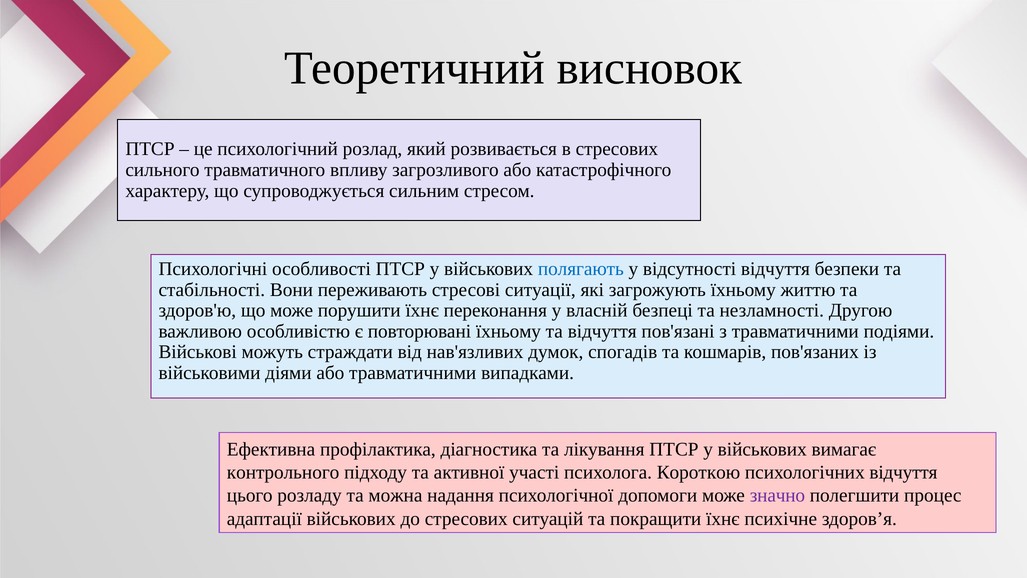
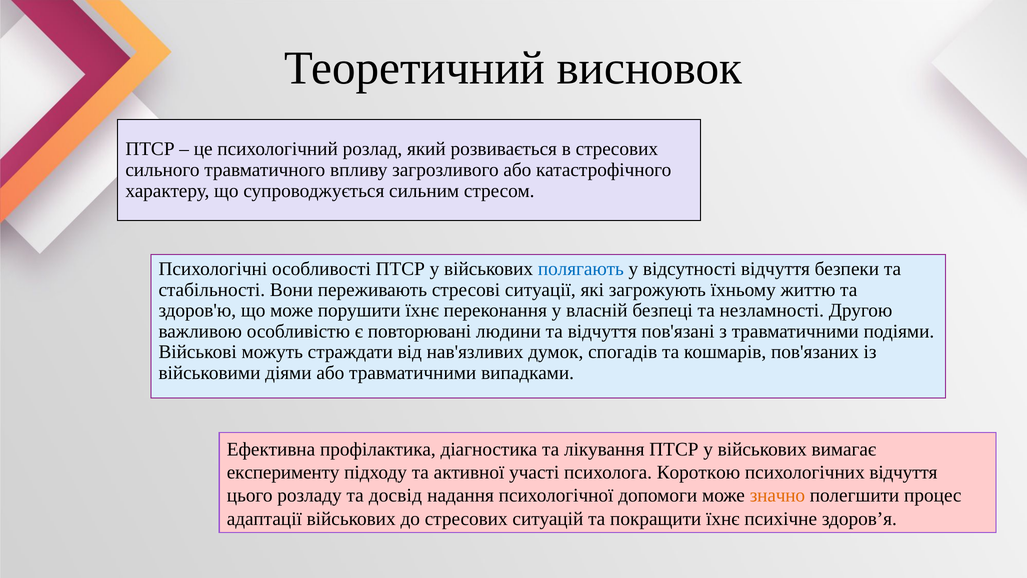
повторювані їхньому: їхньому -> людини
контрольного: контрольного -> експерименту
можна: можна -> досвід
значно colour: purple -> orange
